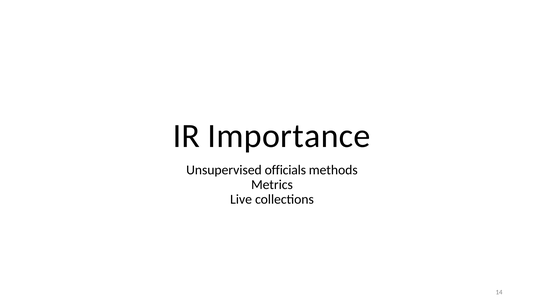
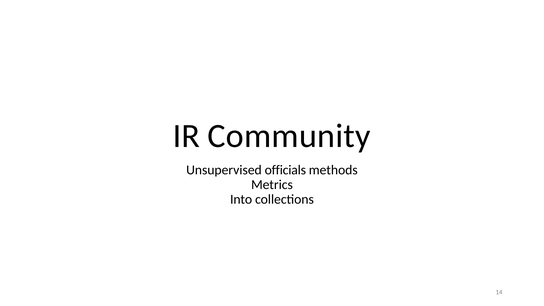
Importance: Importance -> Community
Live: Live -> Into
